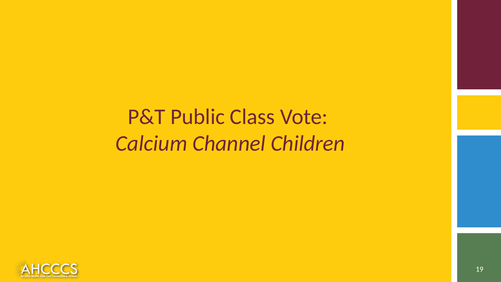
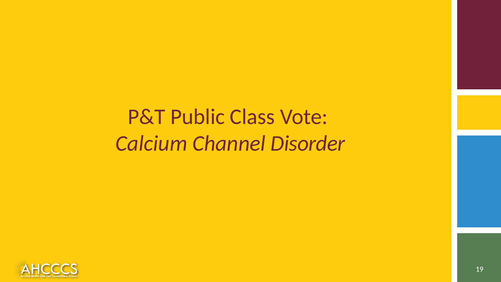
Children: Children -> Disorder
